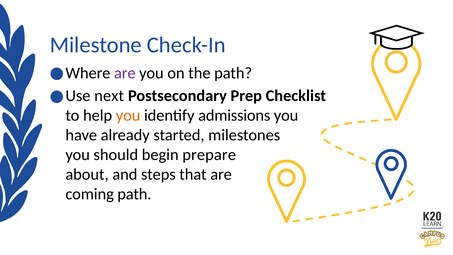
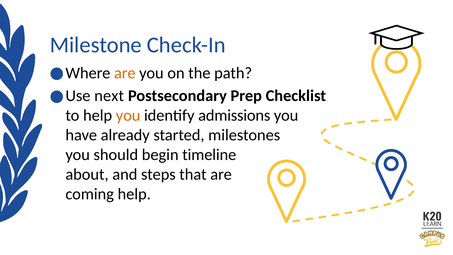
are at (125, 73) colour: purple -> orange
prepare: prepare -> timeline
coming path: path -> help
